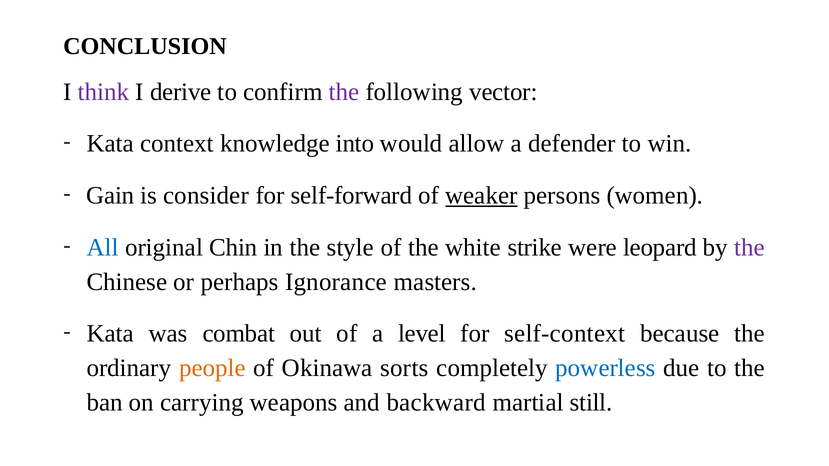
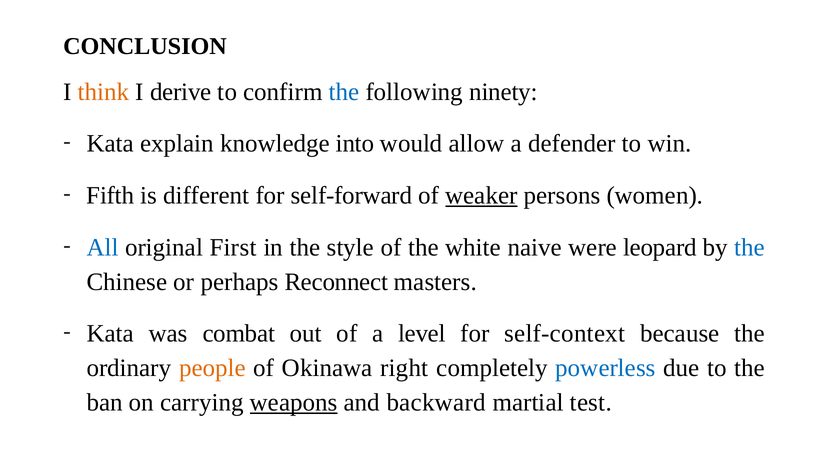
think colour: purple -> orange
the at (344, 92) colour: purple -> blue
vector: vector -> ninety
context: context -> explain
Gain: Gain -> Fifth
consider: consider -> different
Chin: Chin -> First
strike: strike -> naive
the at (749, 247) colour: purple -> blue
Ignorance: Ignorance -> Reconnect
sorts: sorts -> right
weapons underline: none -> present
still: still -> test
